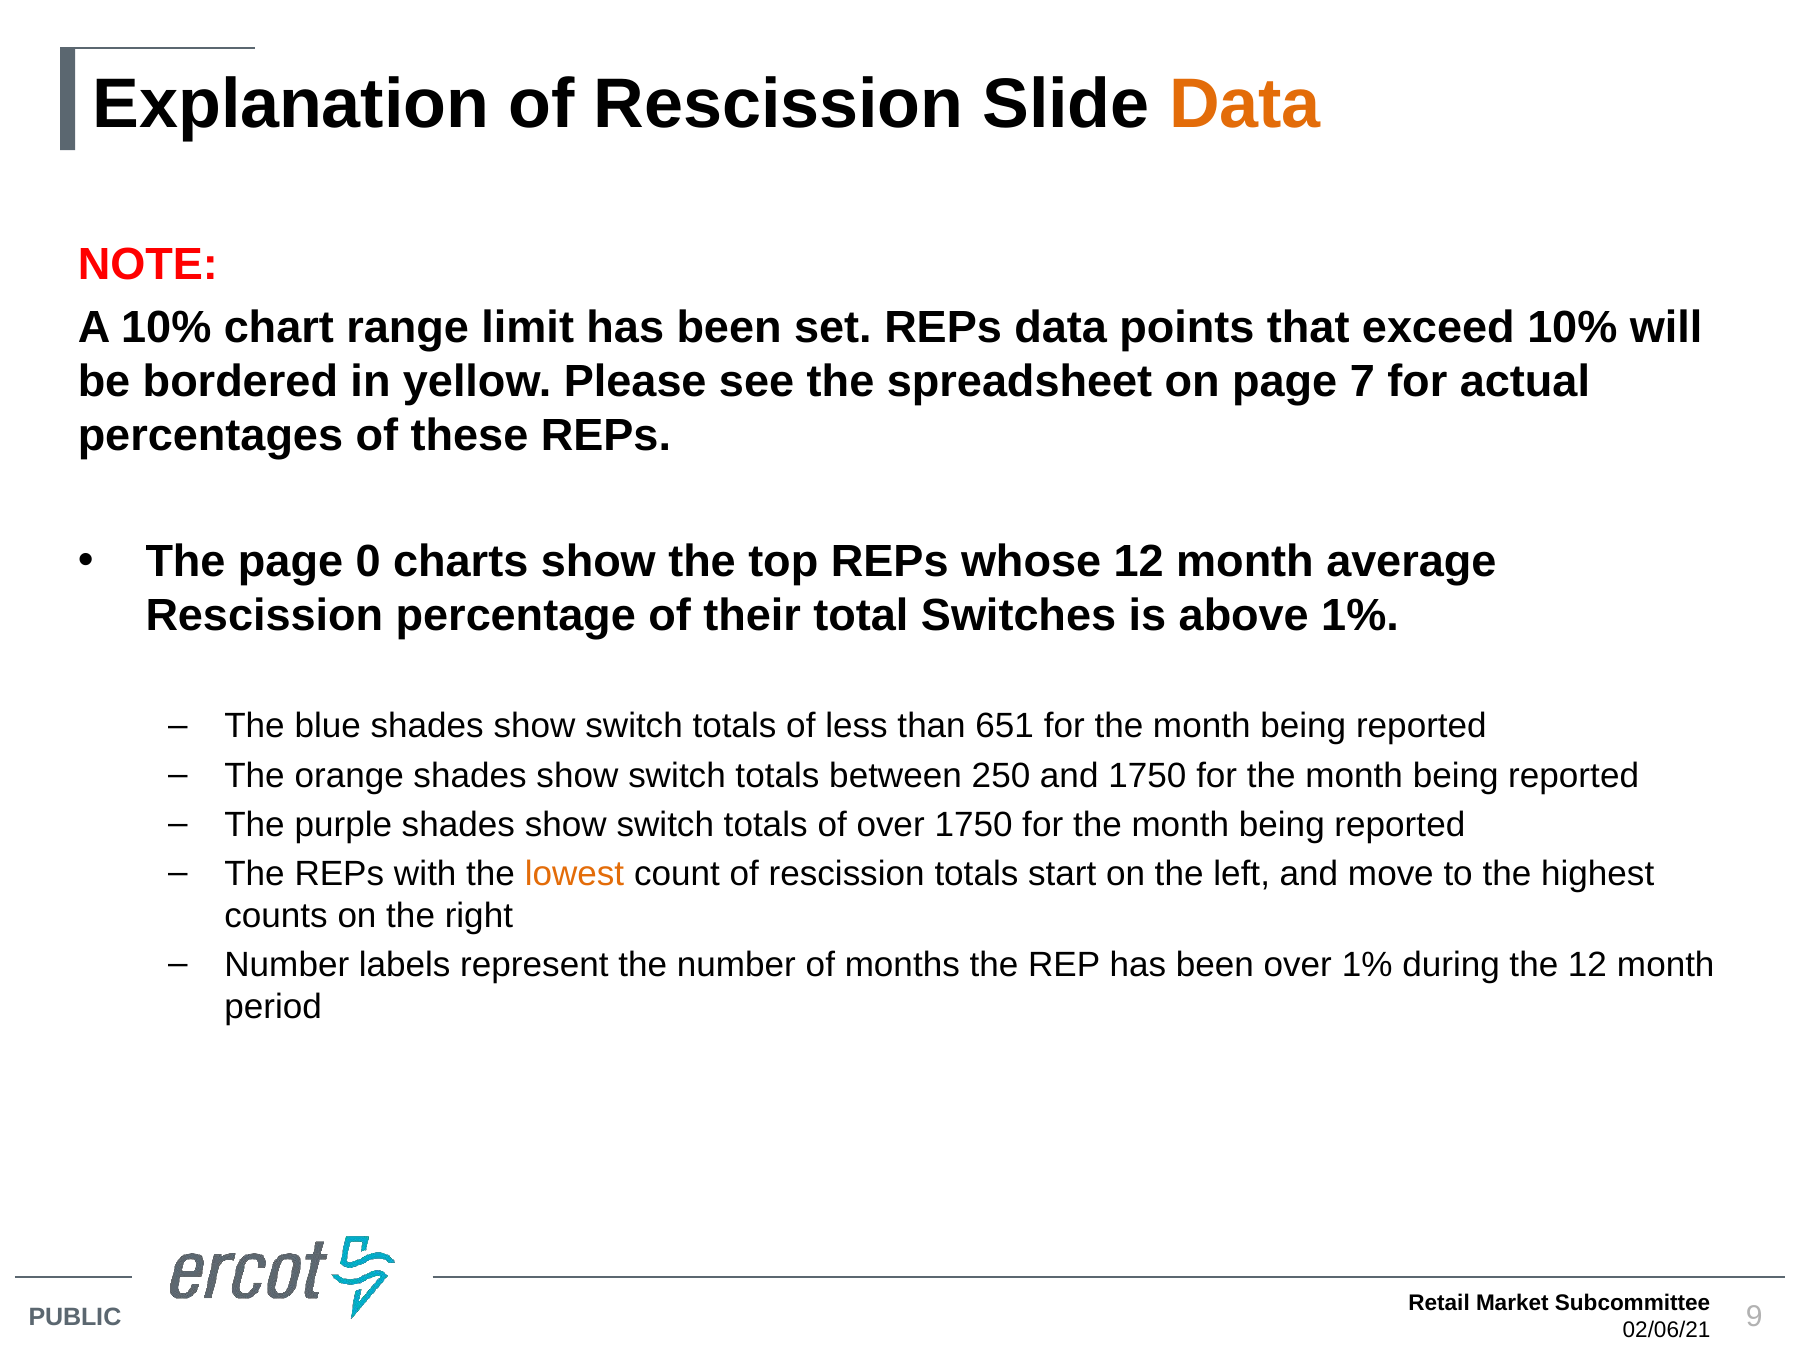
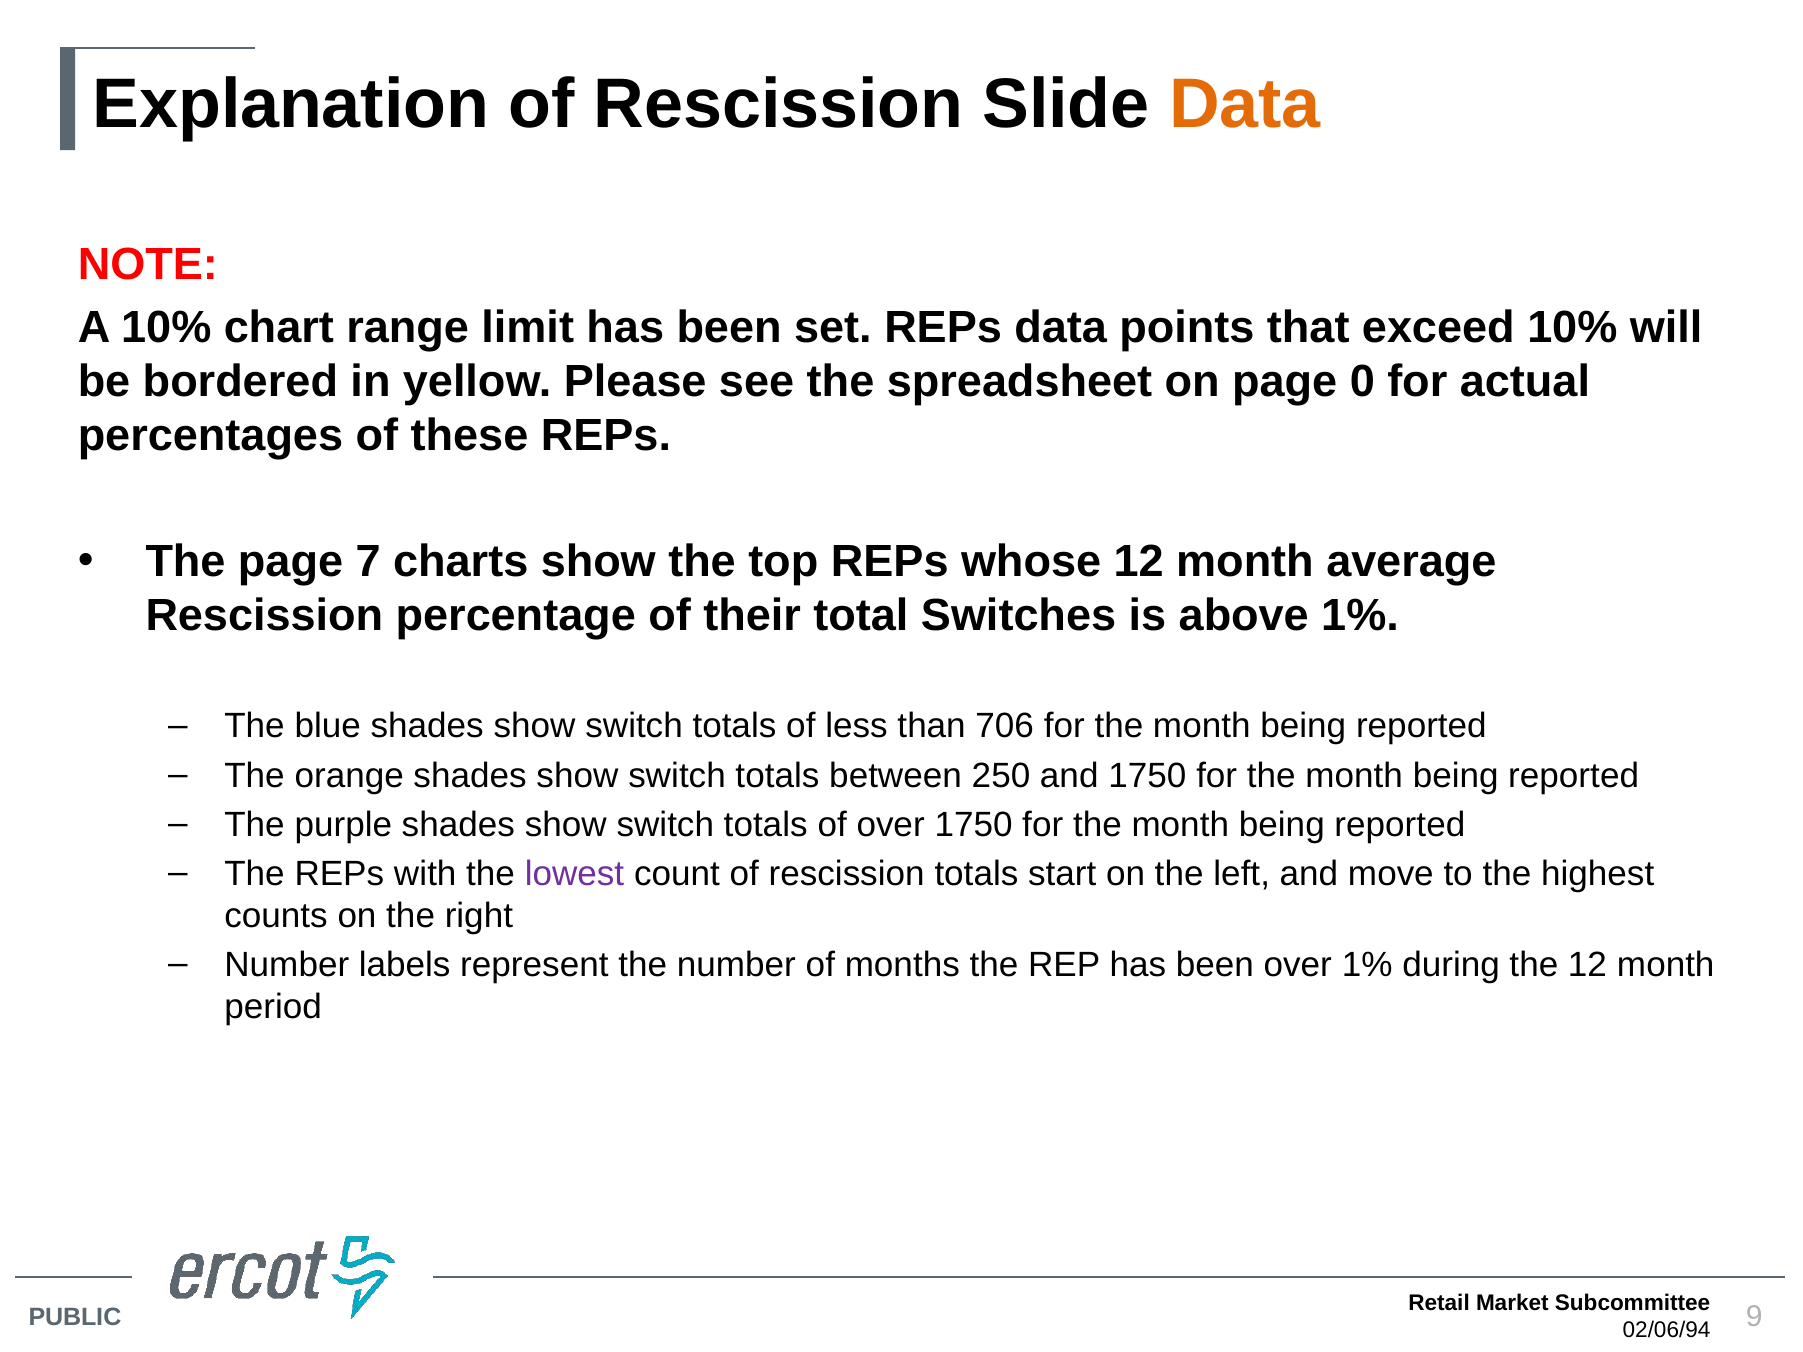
7: 7 -> 0
0: 0 -> 7
651: 651 -> 706
lowest colour: orange -> purple
02/06/21: 02/06/21 -> 02/06/94
